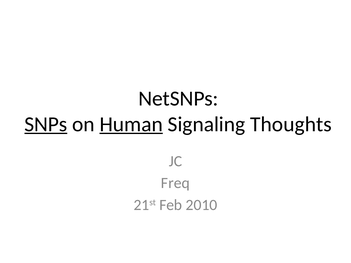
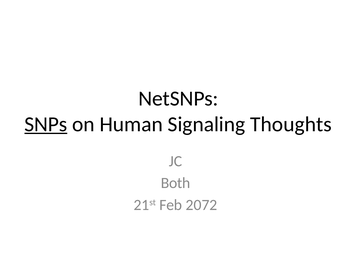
Human underline: present -> none
Freq: Freq -> Both
2010: 2010 -> 2072
